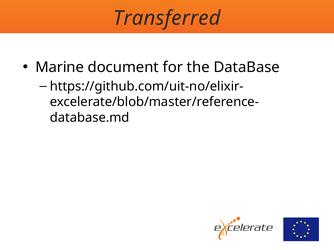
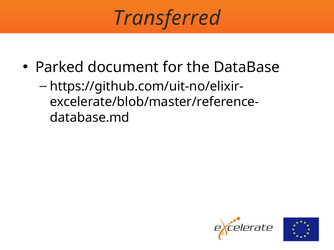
Marine: Marine -> Parked
